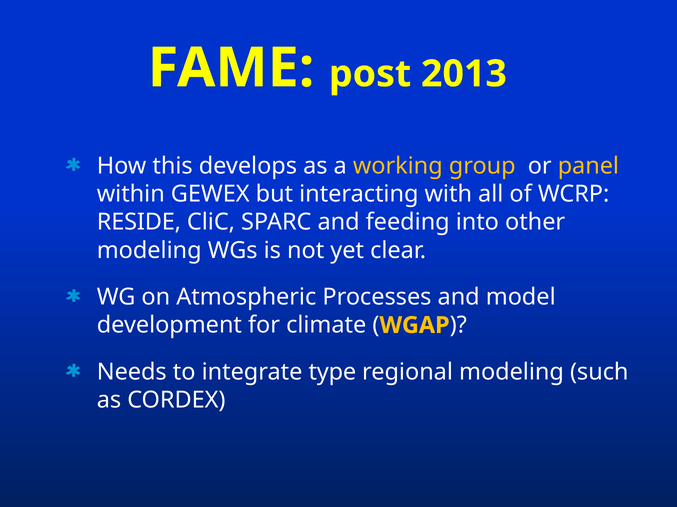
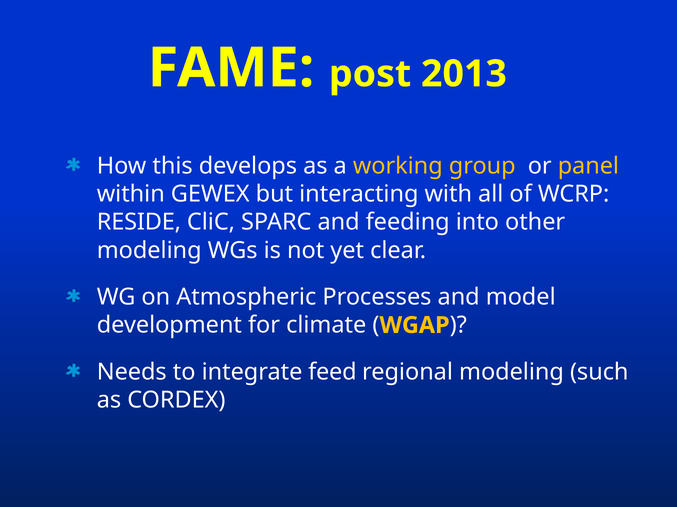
type: type -> feed
